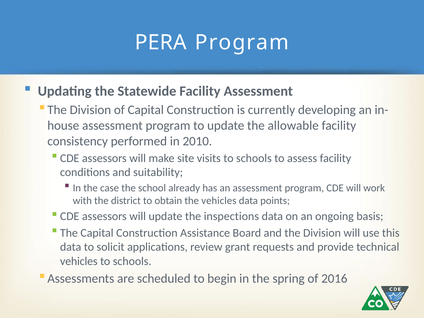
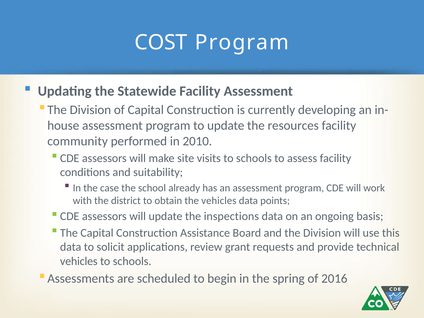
PERA: PERA -> COST
allowable: allowable -> resources
consistency: consistency -> community
